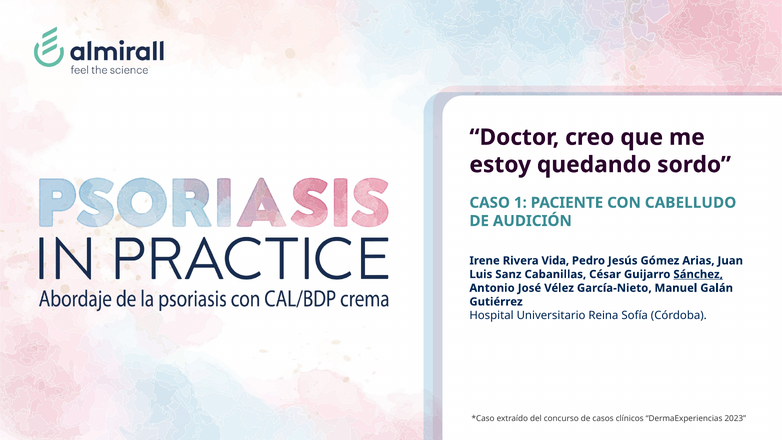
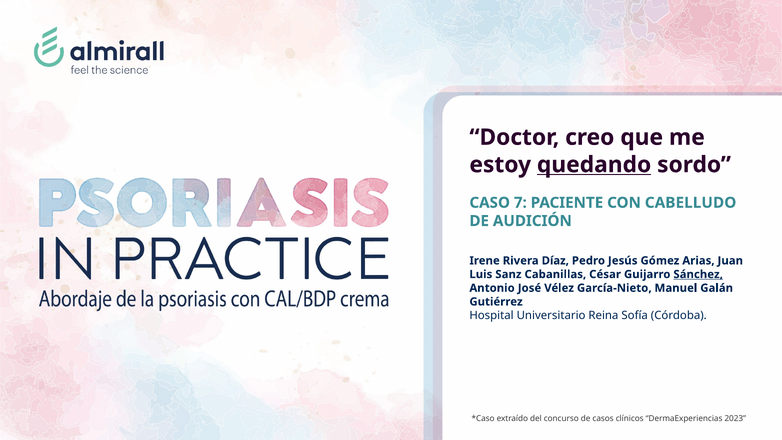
quedando underline: none -> present
1: 1 -> 7
Vida: Vida -> Díaz
